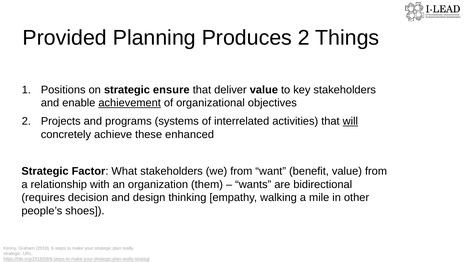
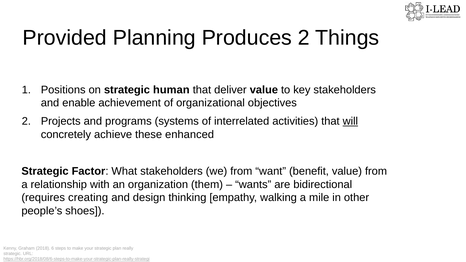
ensure: ensure -> human
achievement underline: present -> none
decision: decision -> creating
